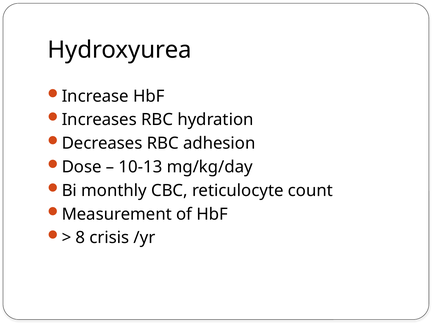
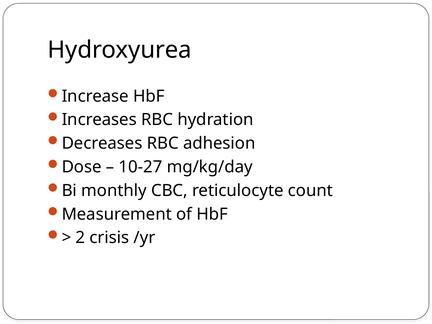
10-13: 10-13 -> 10-27
8: 8 -> 2
